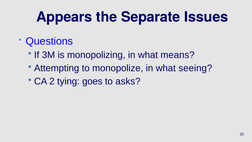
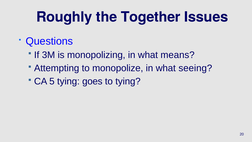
Appears: Appears -> Roughly
Separate: Separate -> Together
2: 2 -> 5
to asks: asks -> tying
